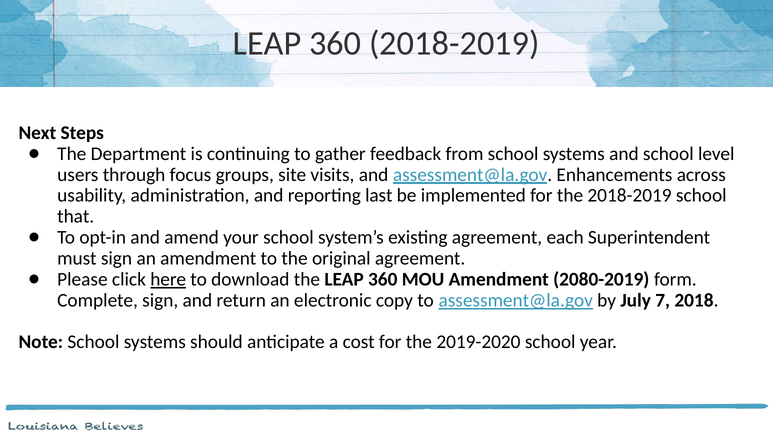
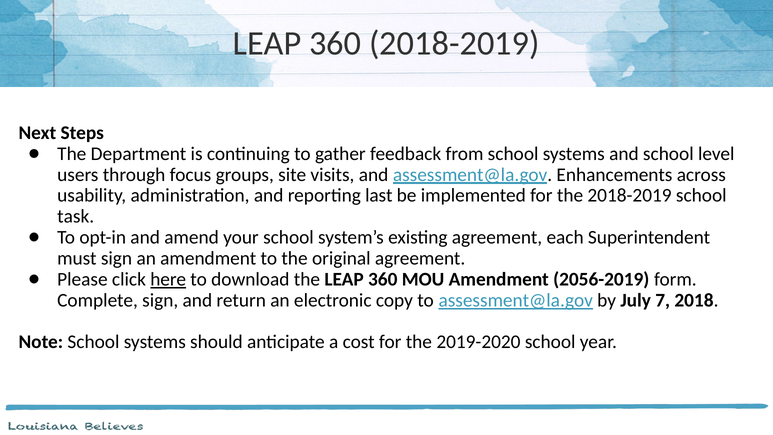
that: that -> task
2080-2019: 2080-2019 -> 2056-2019
